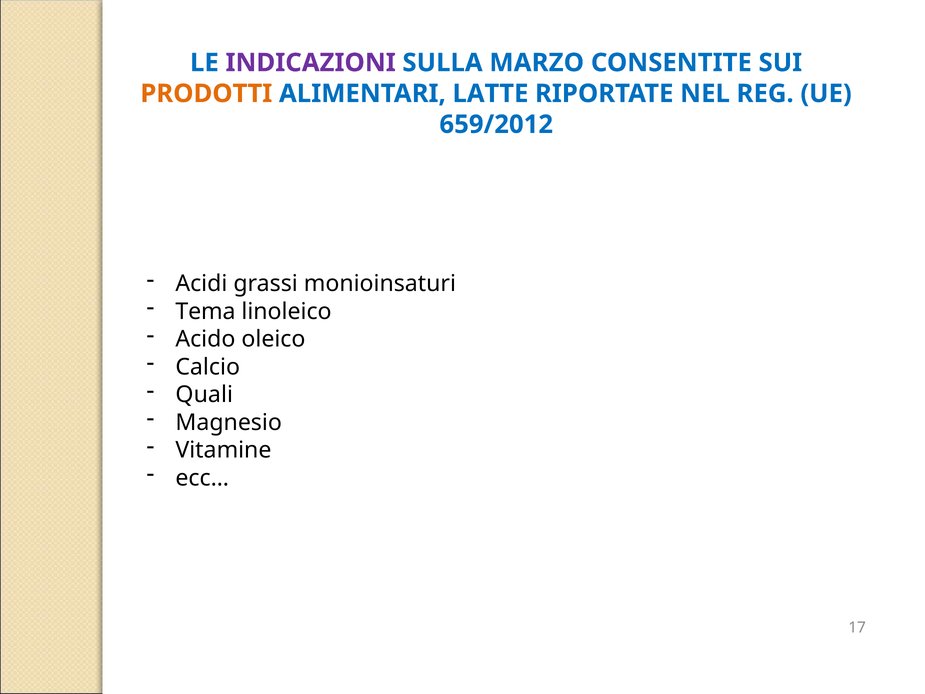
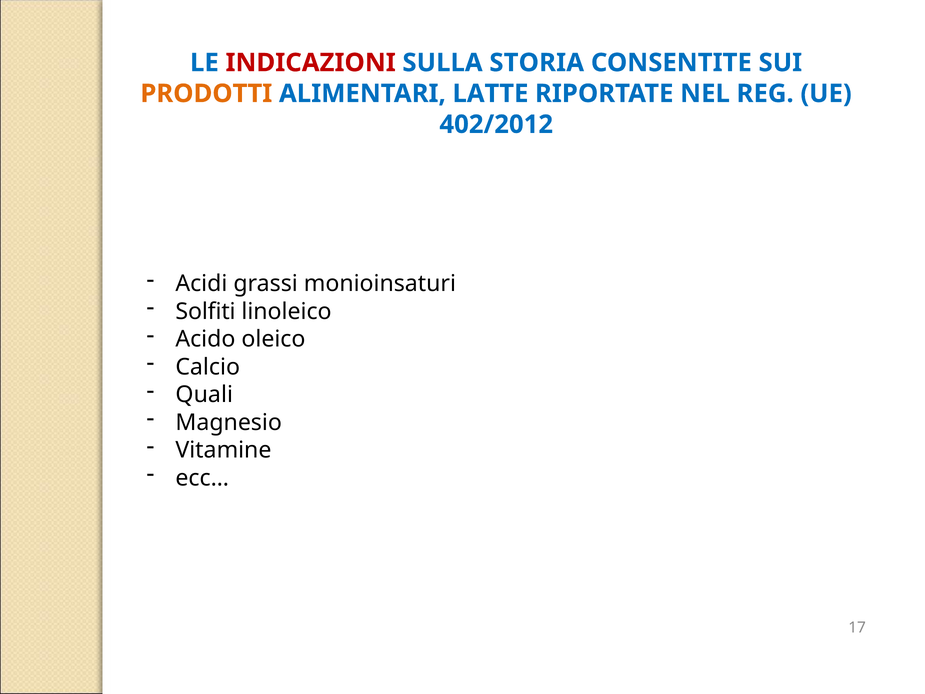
INDICAZIONI colour: purple -> red
MARZO: MARZO -> STORIA
659/2012: 659/2012 -> 402/2012
Tema: Tema -> Solfiti
